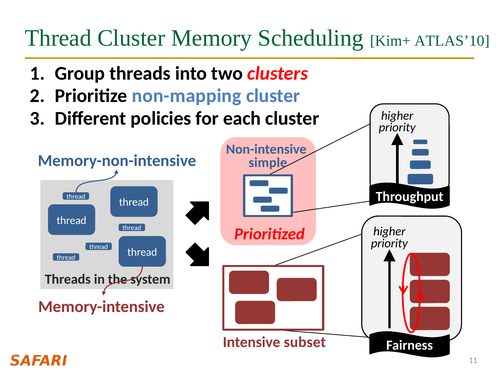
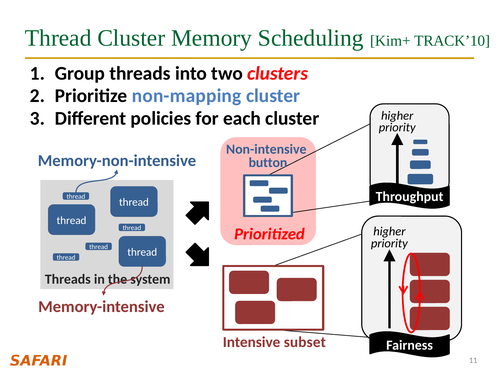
ATLAS’10: ATLAS’10 -> TRACK’10
simple: simple -> button
